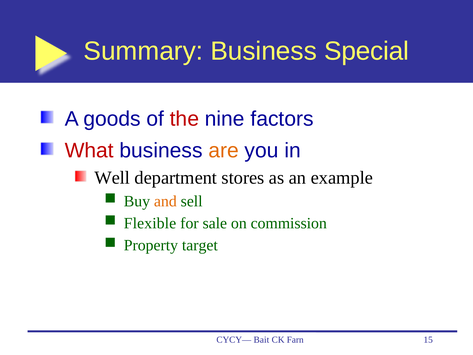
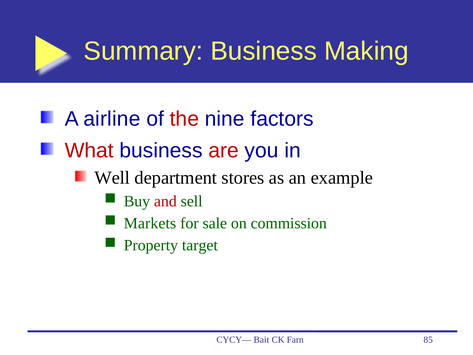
Special: Special -> Making
goods: goods -> airline
are colour: orange -> red
and colour: orange -> red
Flexible: Flexible -> Markets
15: 15 -> 85
